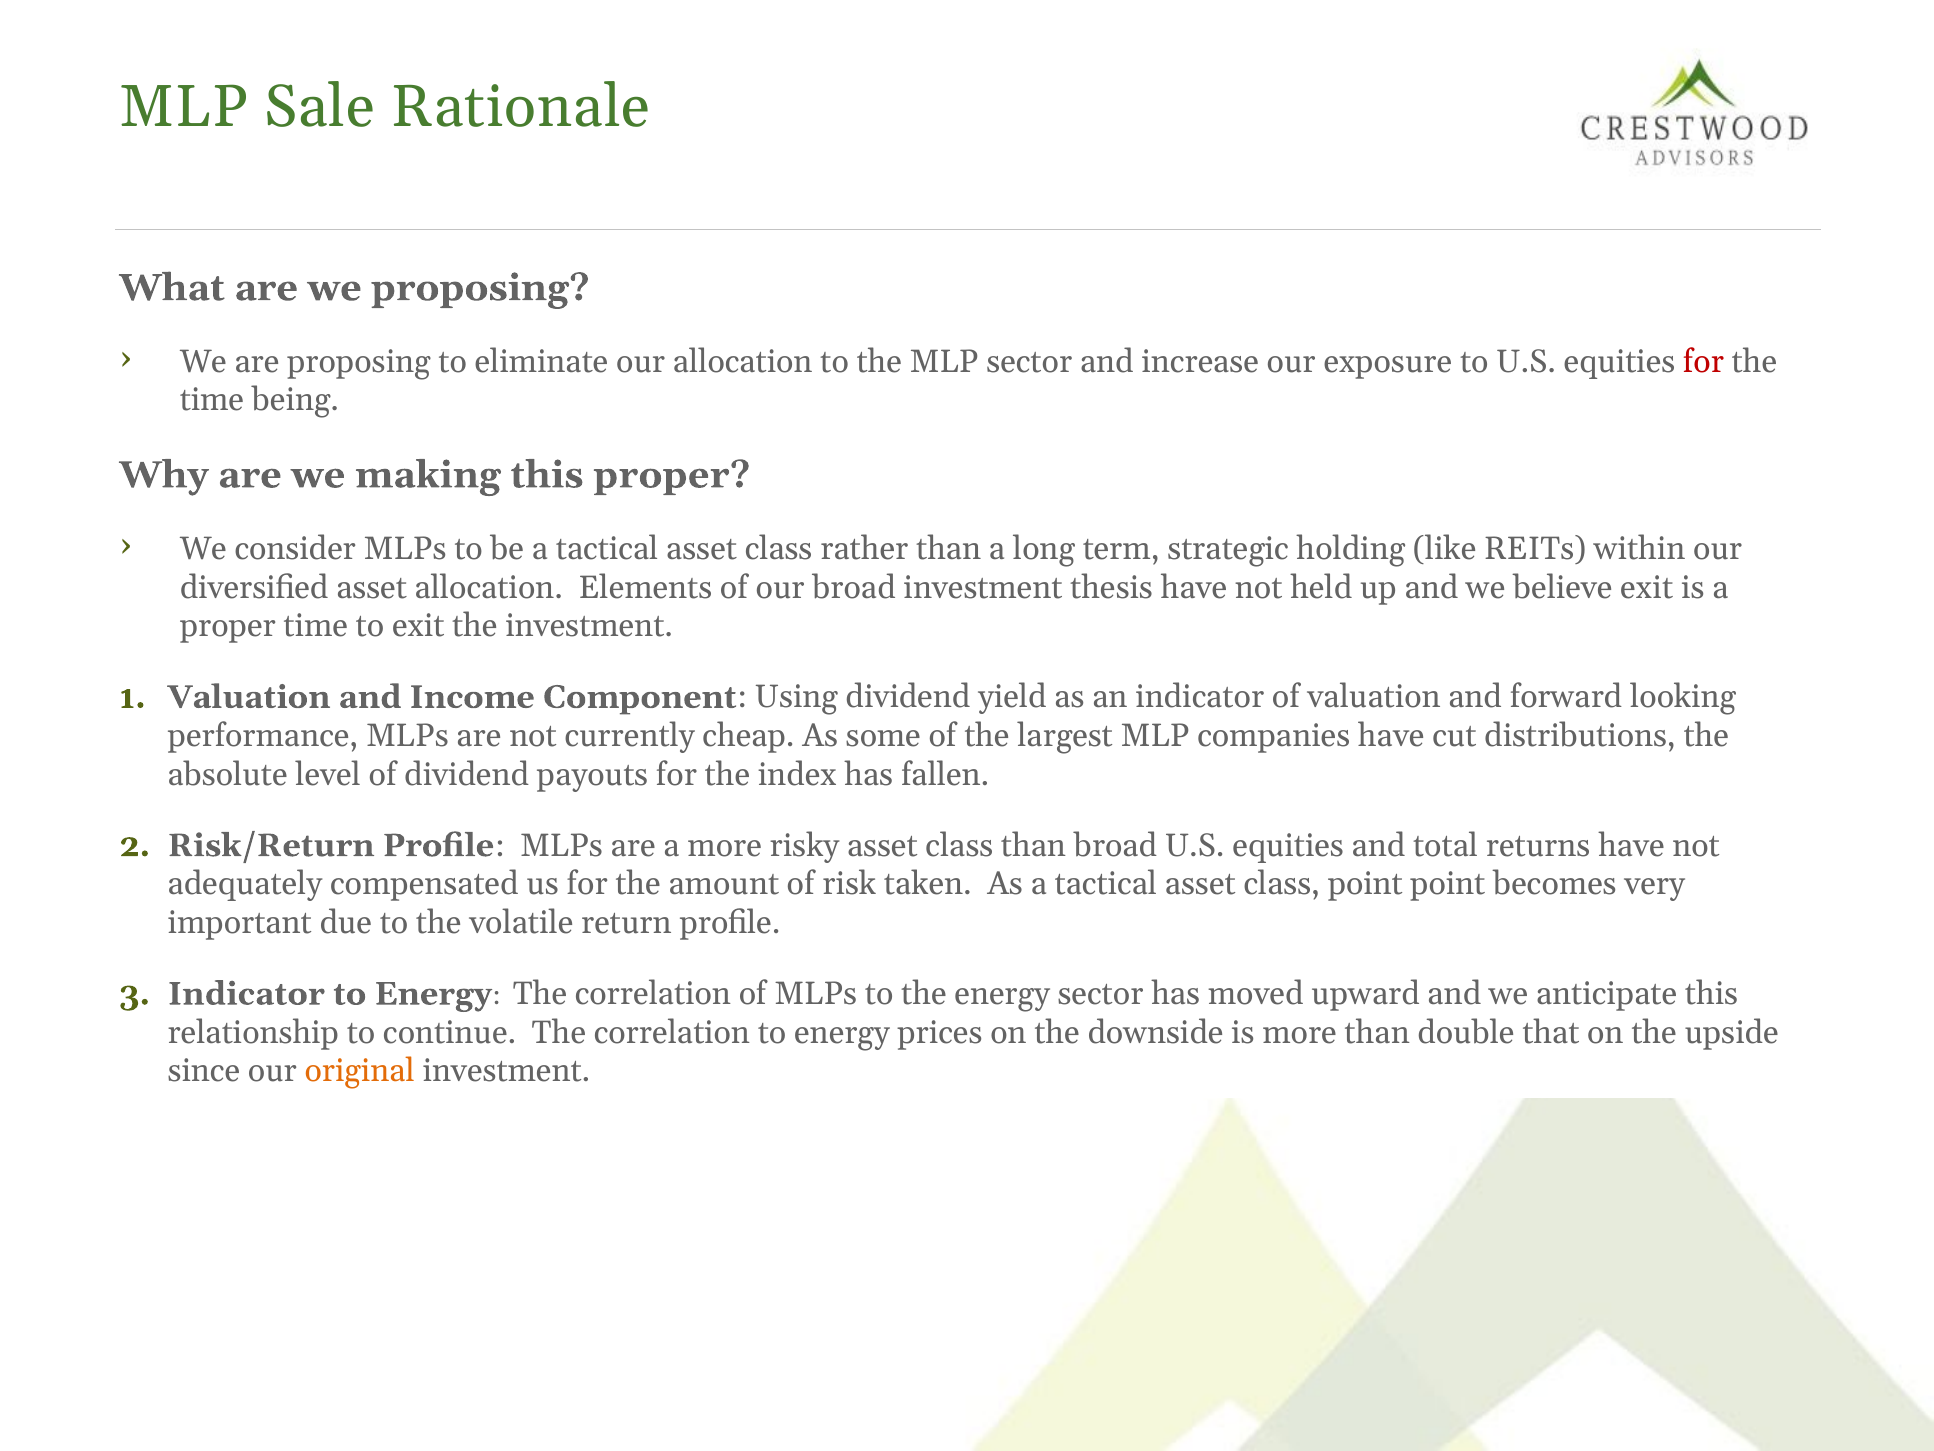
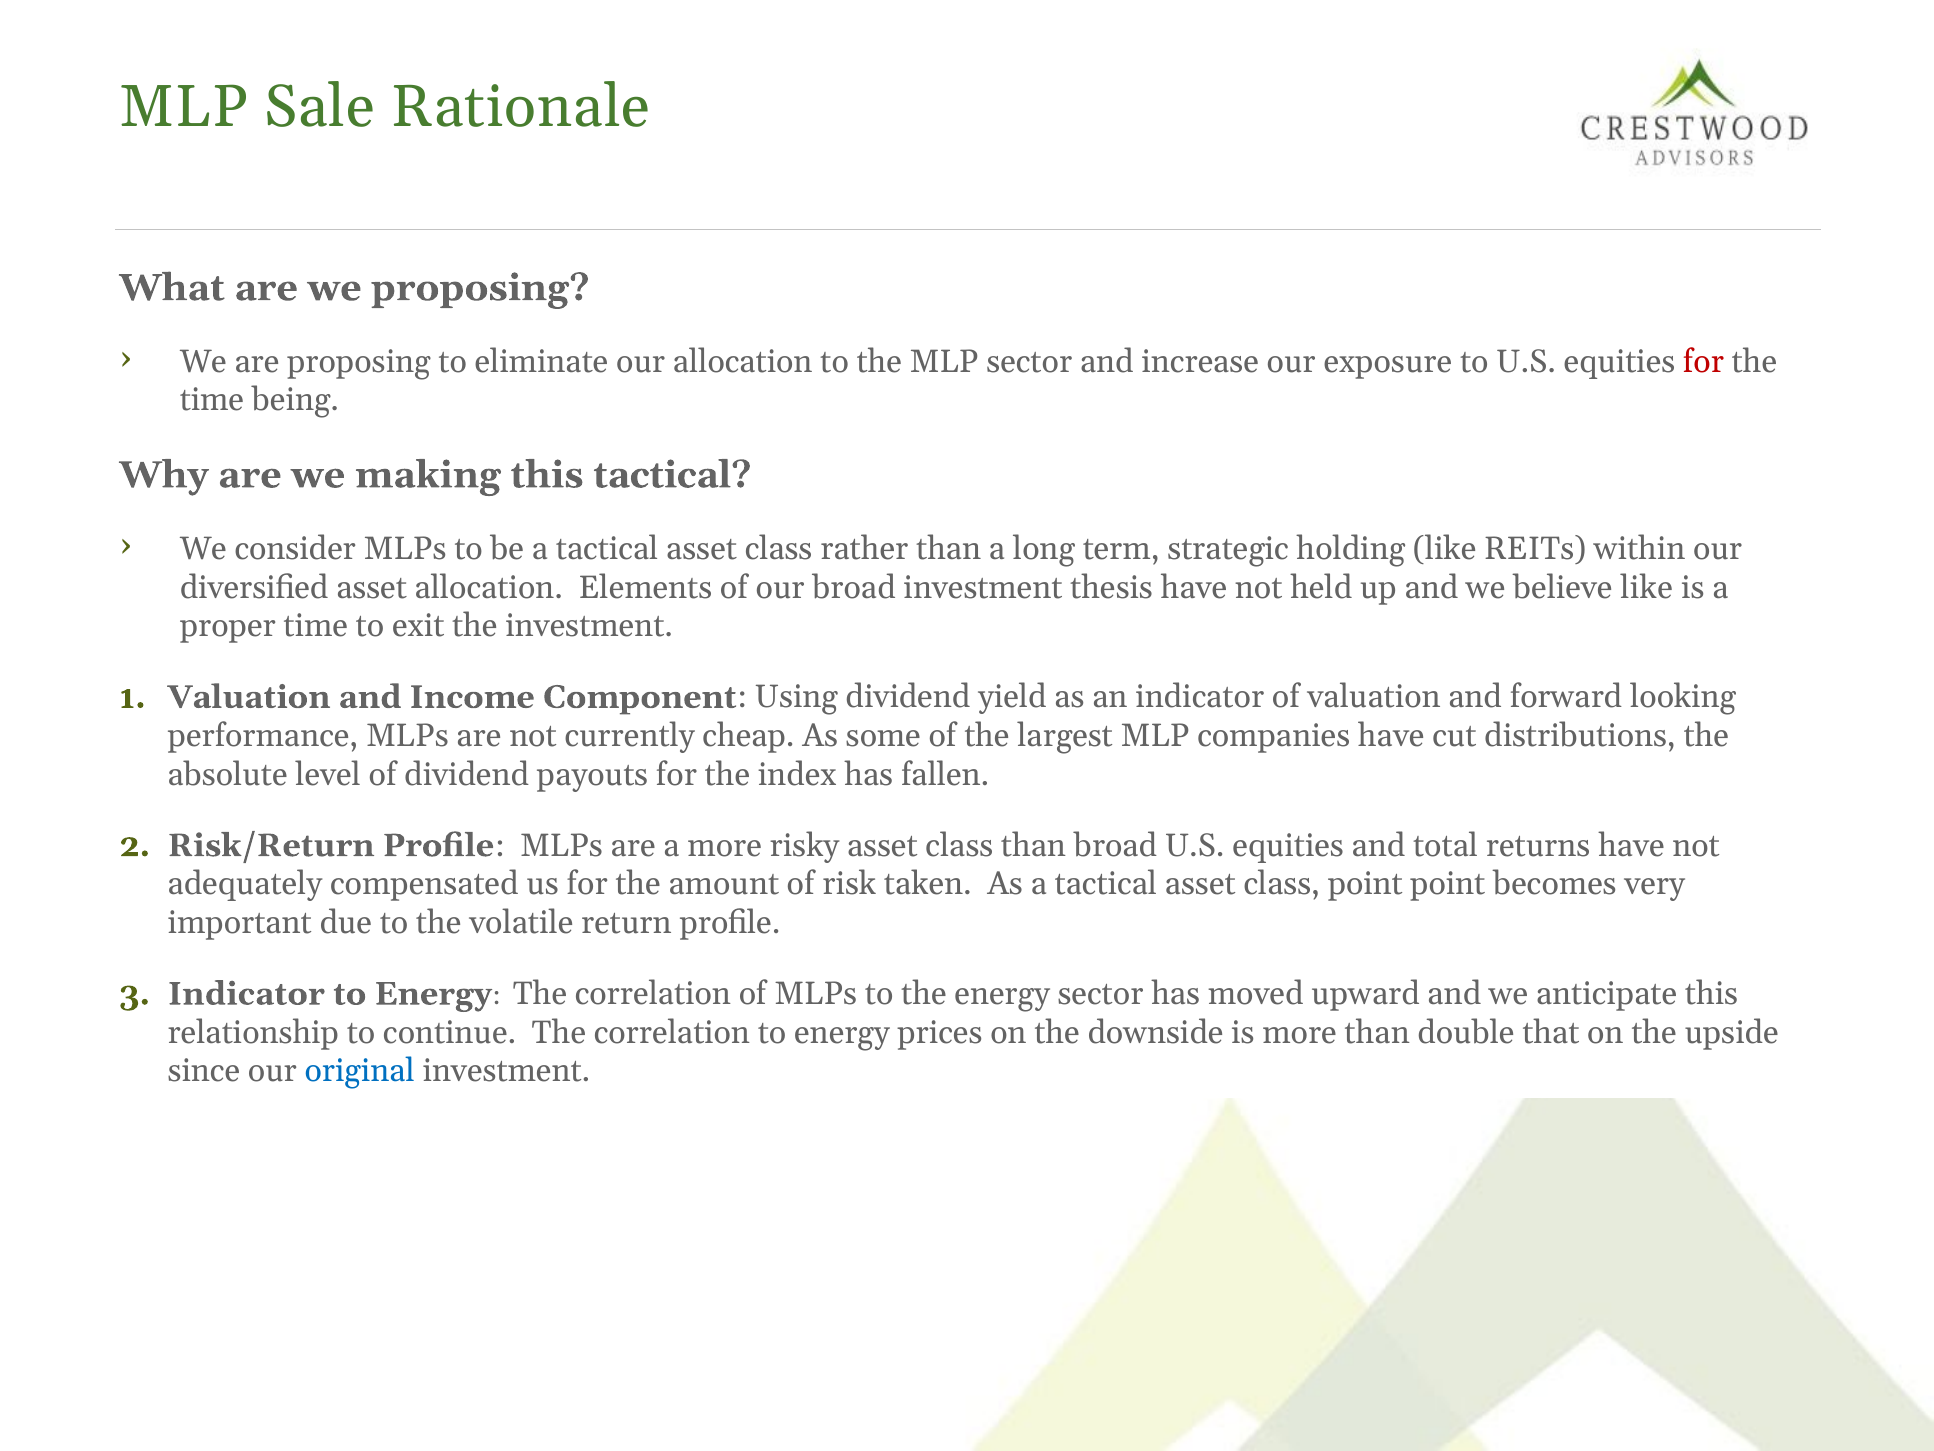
this proper: proper -> tactical
believe exit: exit -> like
original colour: orange -> blue
